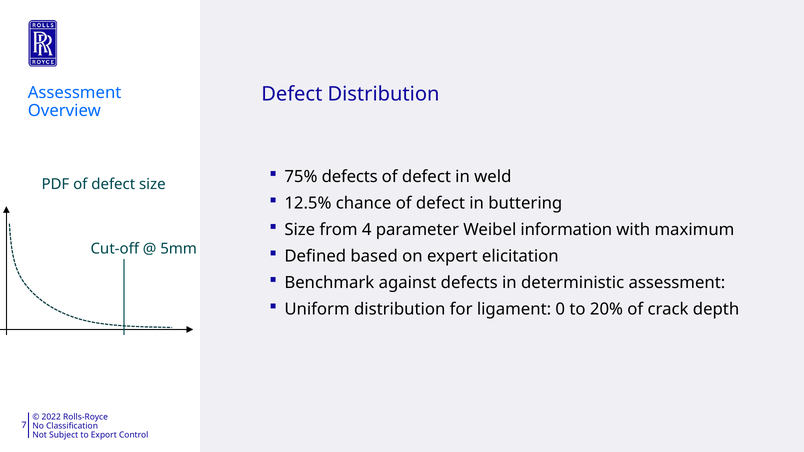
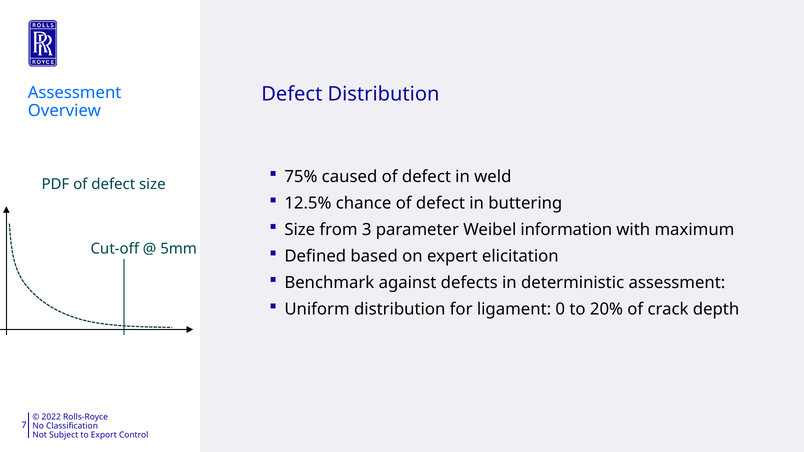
75% defects: defects -> caused
4: 4 -> 3
